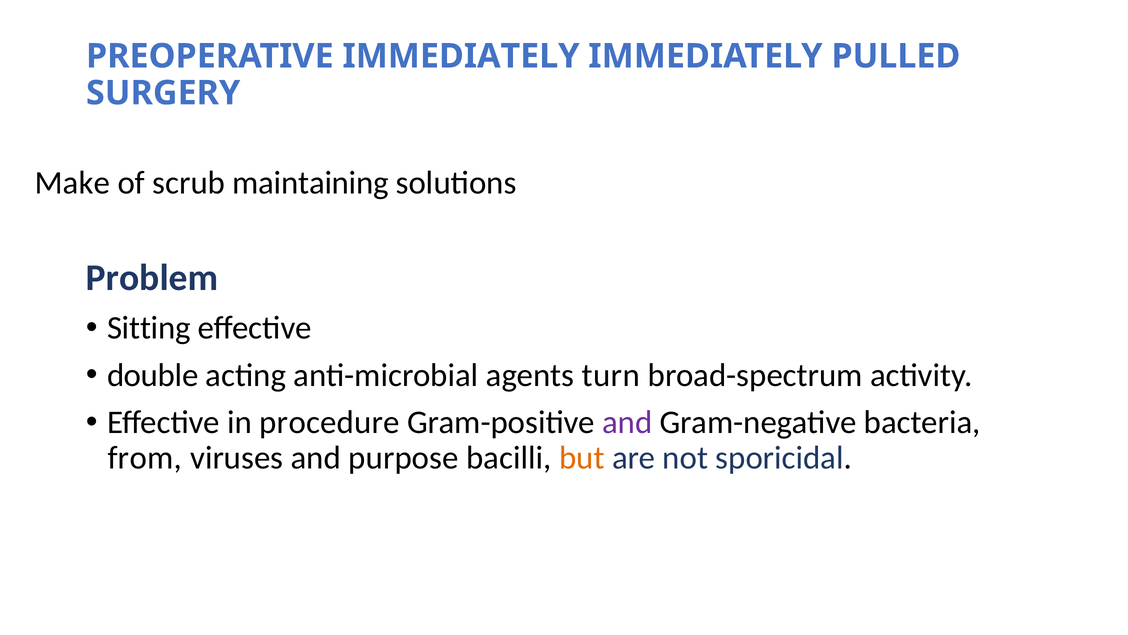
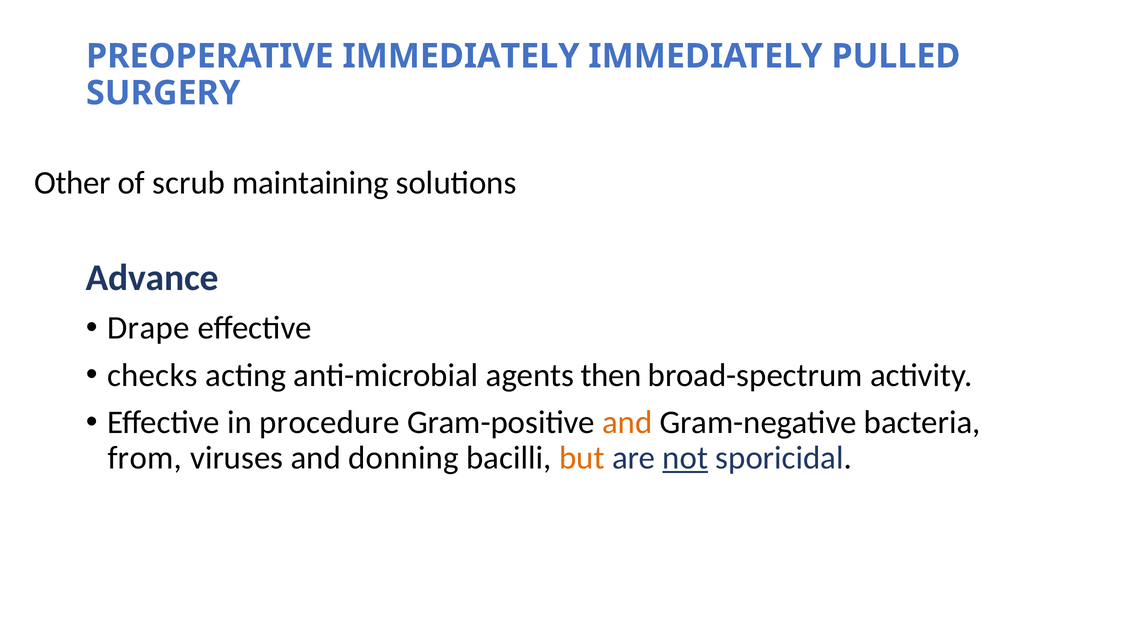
Make: Make -> Other
Problem: Problem -> Advance
Sitting: Sitting -> Drape
double: double -> checks
turn: turn -> then
and at (627, 422) colour: purple -> orange
purpose: purpose -> donning
not underline: none -> present
